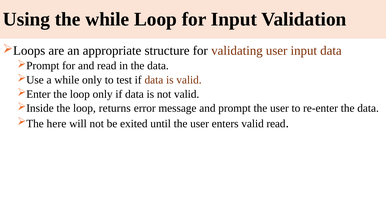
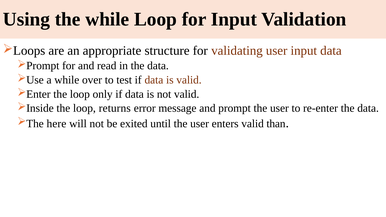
while only: only -> over
valid read: read -> than
